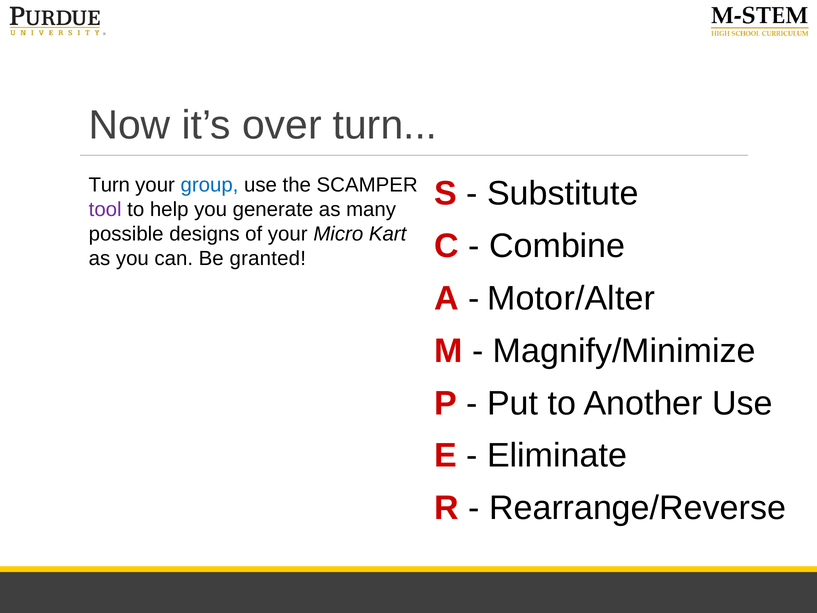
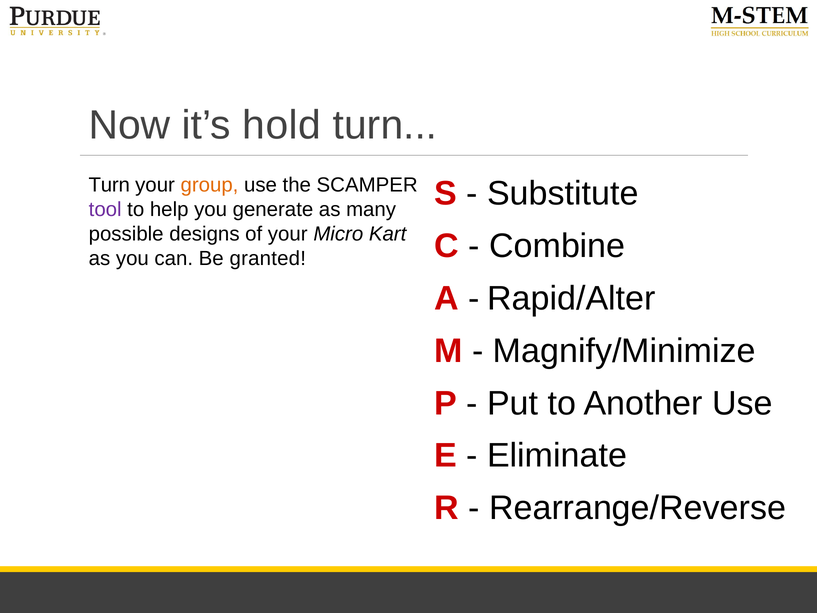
over: over -> hold
group colour: blue -> orange
Motor/Alter: Motor/Alter -> Rapid/Alter
